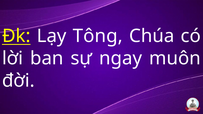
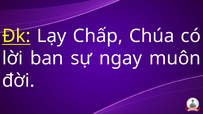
Tông: Tông -> Chấp
